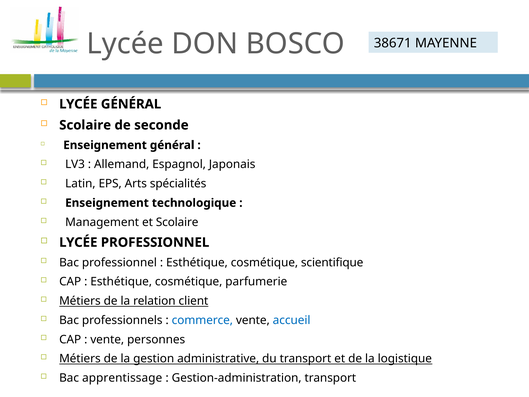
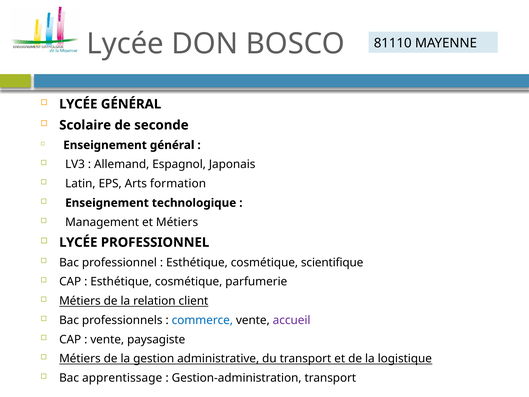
38671: 38671 -> 81110
spécialités: spécialités -> formation
et Scolaire: Scolaire -> Métiers
accueil colour: blue -> purple
personnes: personnes -> paysagiste
